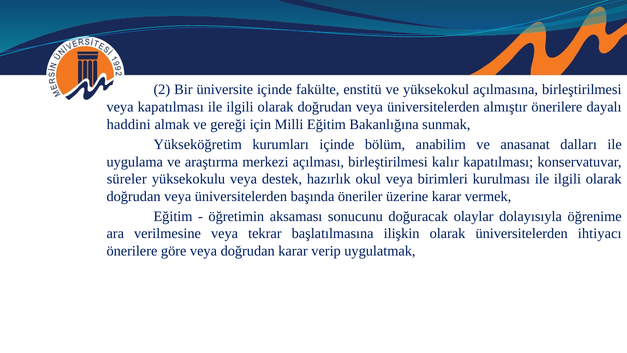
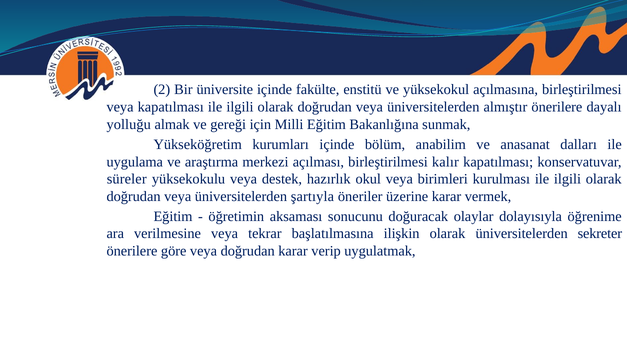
haddini: haddini -> yolluğu
başında: başında -> şartıyla
ihtiyacı: ihtiyacı -> sekreter
